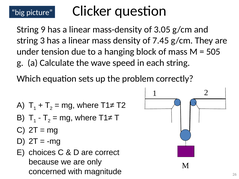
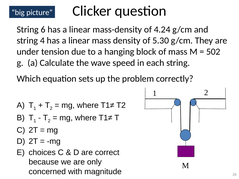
9: 9 -> 6
3.05: 3.05 -> 4.24
3: 3 -> 4
7.45: 7.45 -> 5.30
505: 505 -> 502
